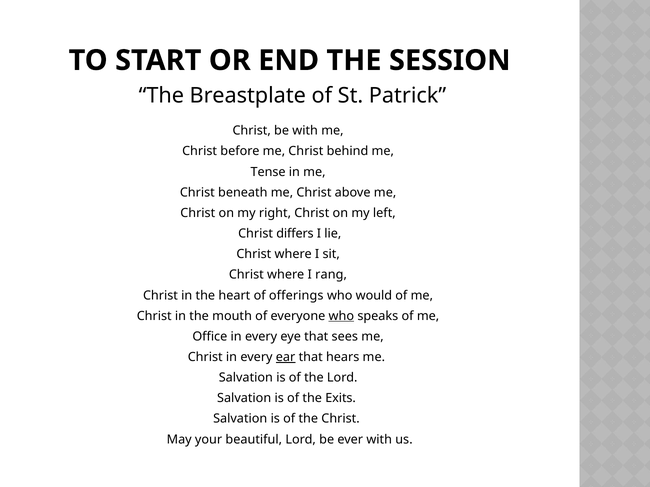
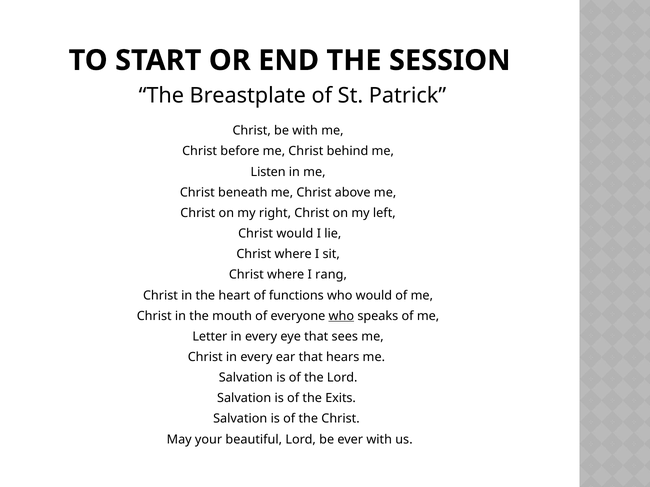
Tense: Tense -> Listen
Christ differs: differs -> would
offerings: offerings -> functions
Office: Office -> Letter
ear underline: present -> none
